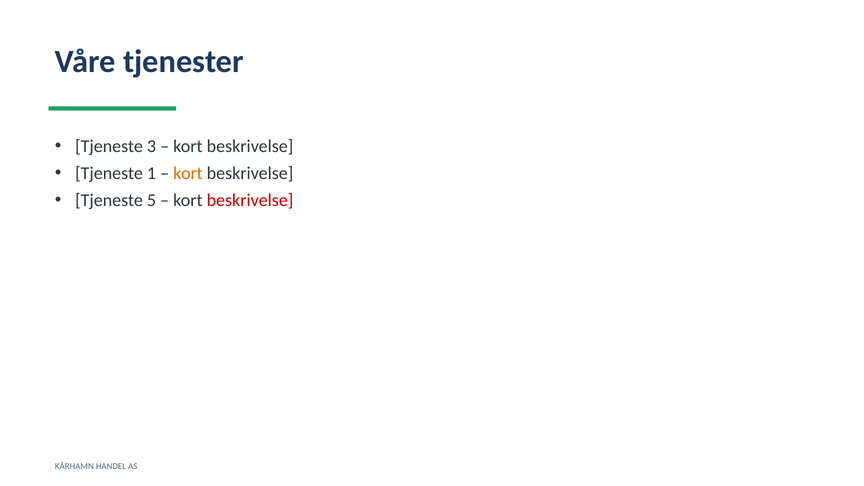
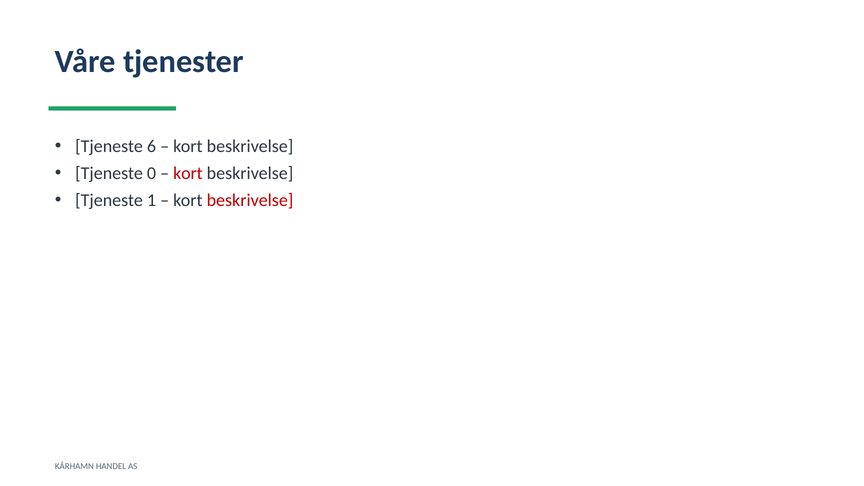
3: 3 -> 6
1: 1 -> 0
kort at (188, 173) colour: orange -> red
5: 5 -> 1
